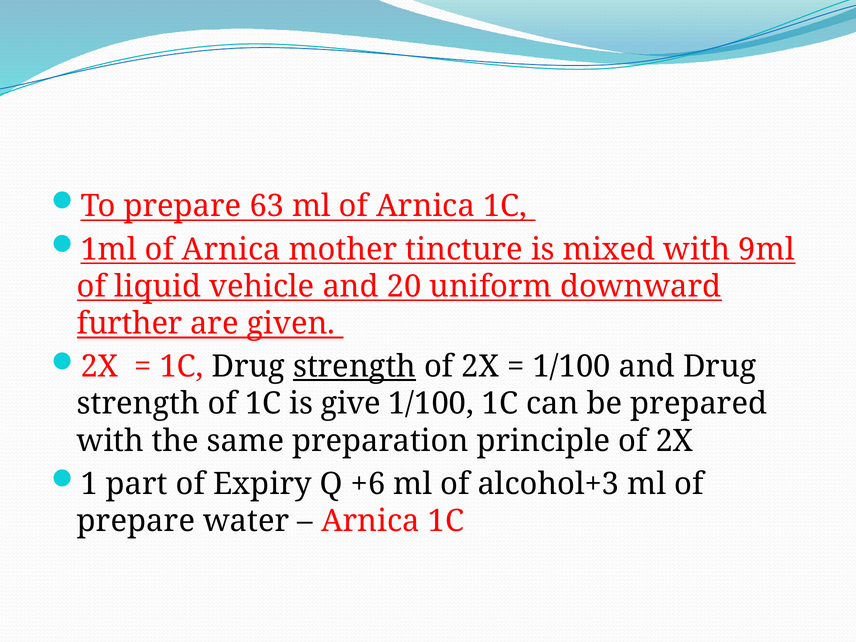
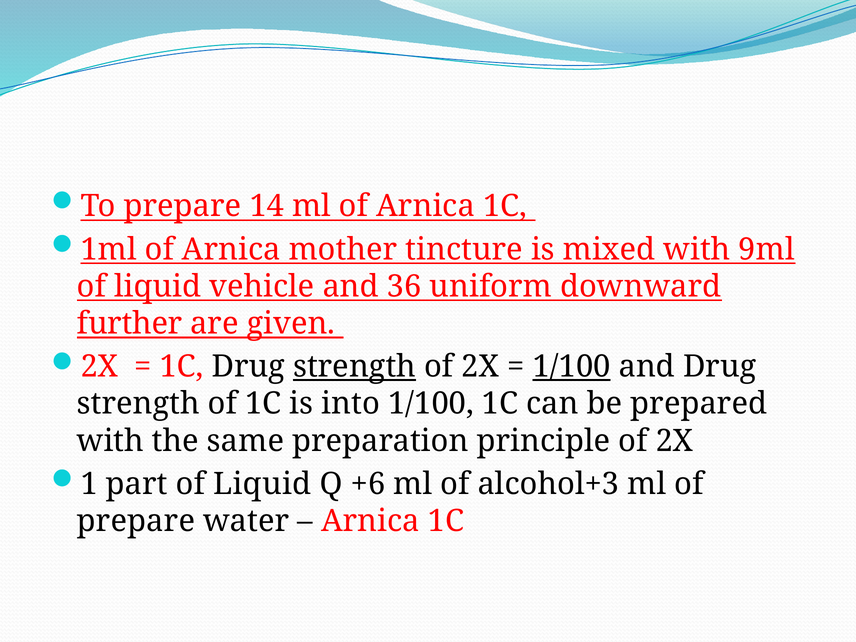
63: 63 -> 14
20: 20 -> 36
1/100 at (572, 367) underline: none -> present
give: give -> into
part of Expiry: Expiry -> Liquid
